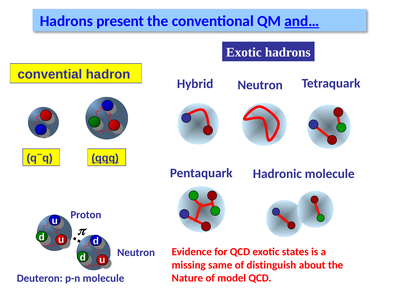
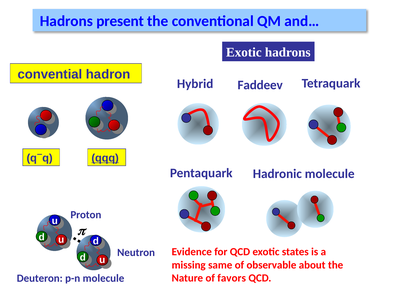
and… underline: present -> none
Hybrid Neutron: Neutron -> Faddeev
distinguish: distinguish -> observable
model: model -> favors
